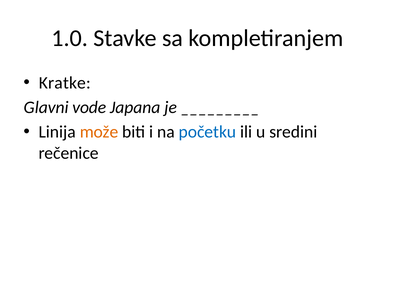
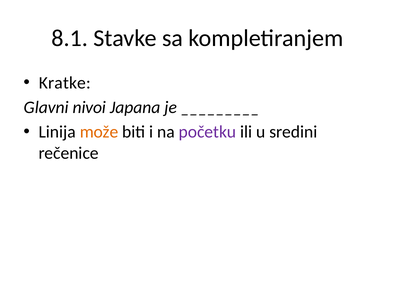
1.0: 1.0 -> 8.1
vode: vode -> nivoi
početku colour: blue -> purple
